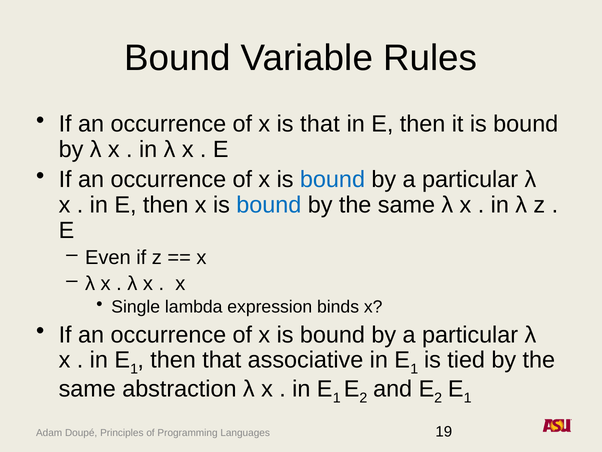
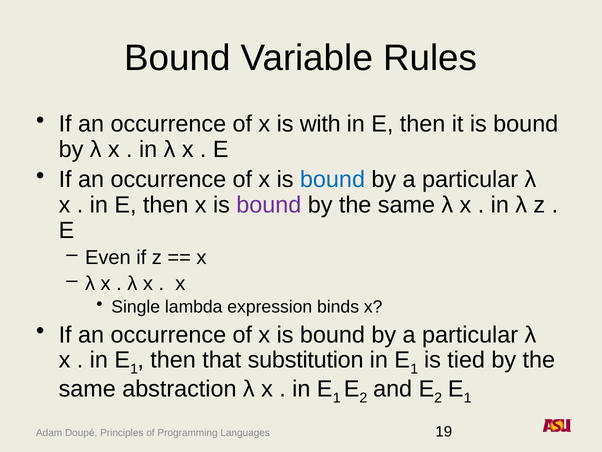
is that: that -> with
bound at (269, 205) colour: blue -> purple
associative: associative -> substitution
